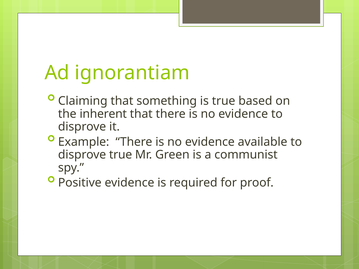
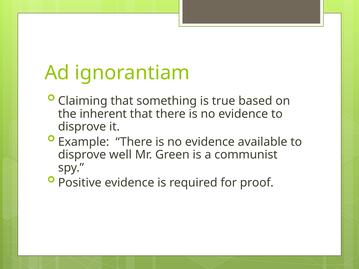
disprove true: true -> well
